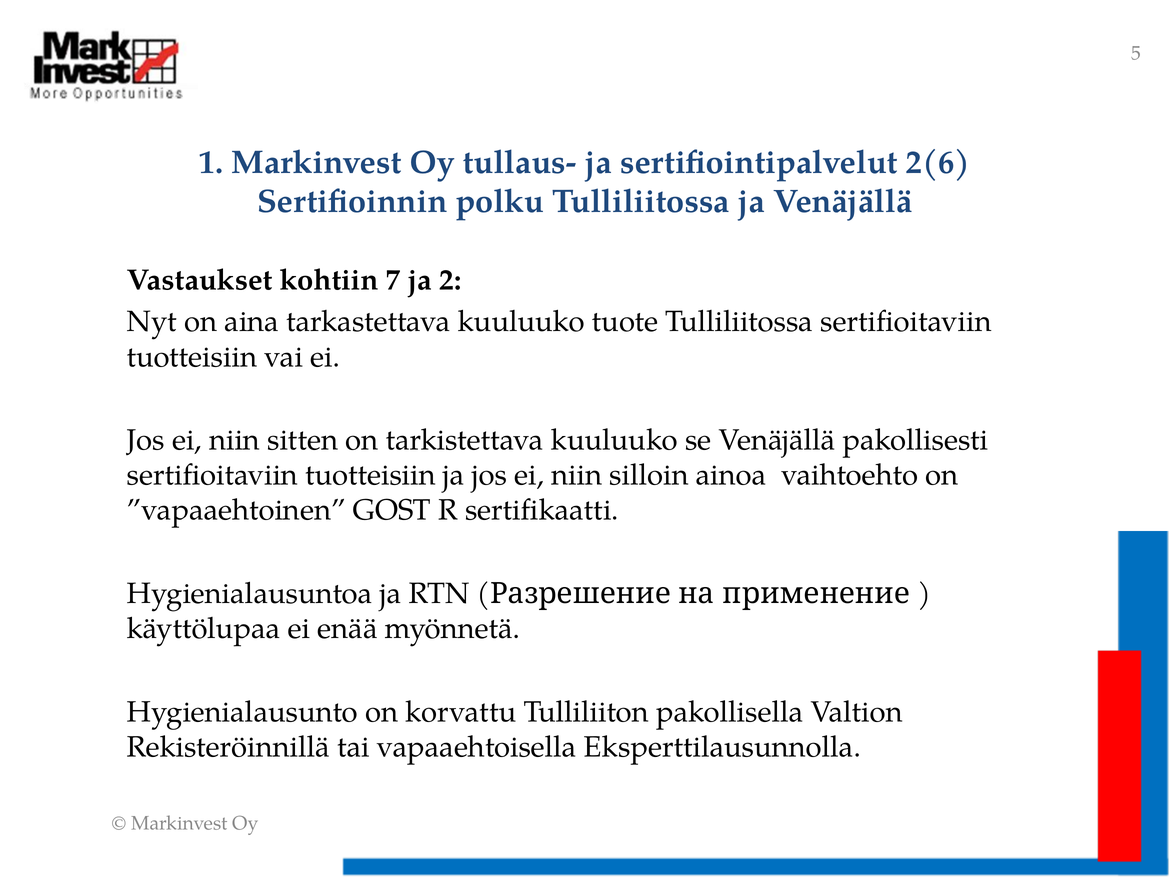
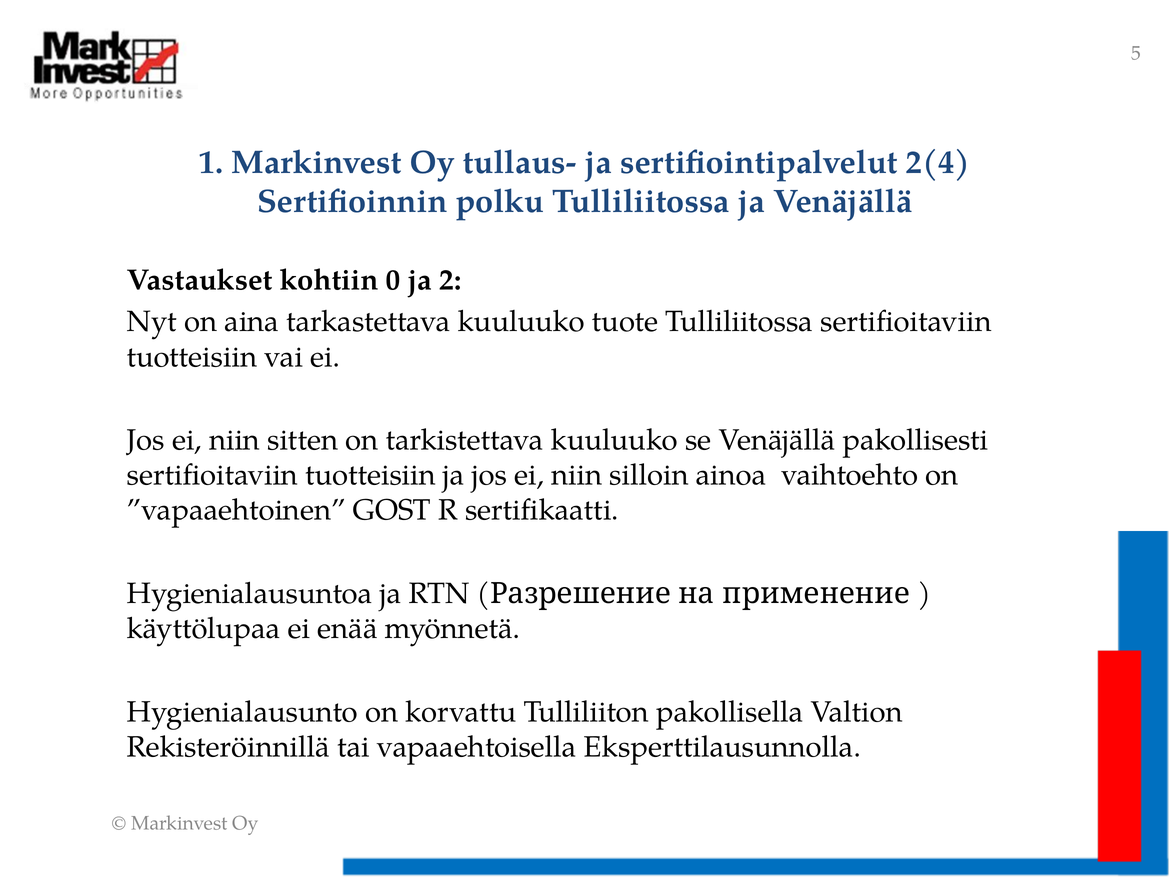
2(6: 2(6 -> 2(4
7: 7 -> 0
